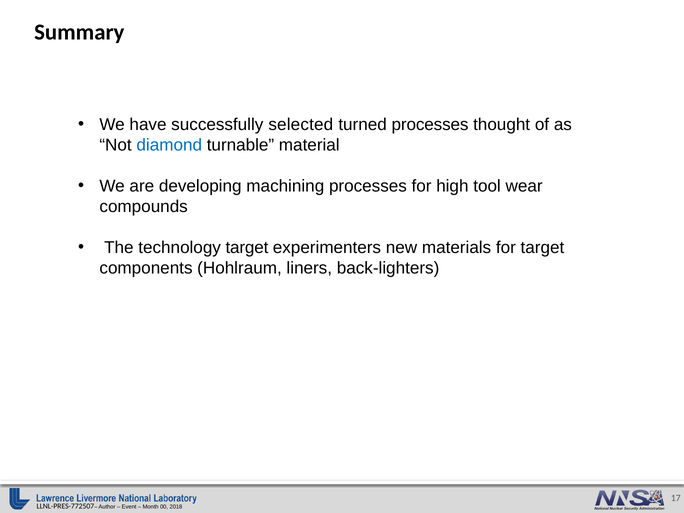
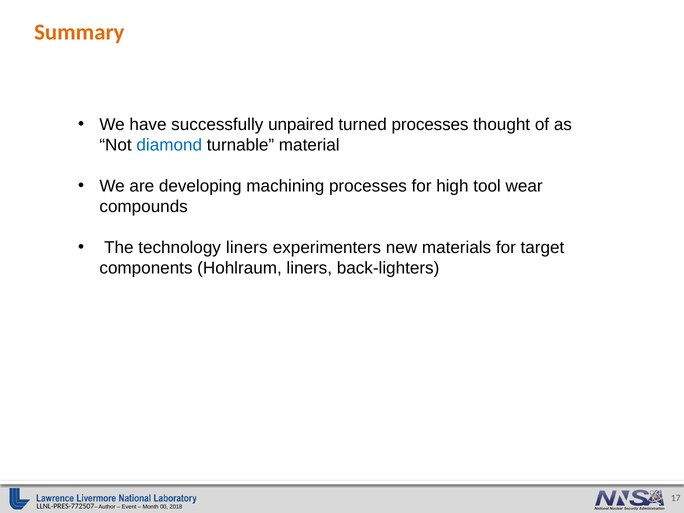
Summary colour: black -> orange
selected: selected -> unpaired
technology target: target -> liners
